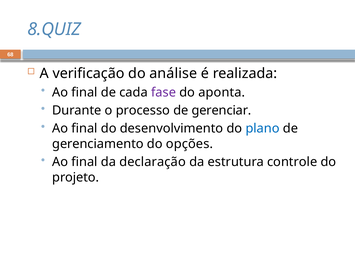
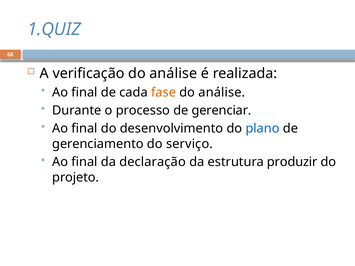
8.QUIZ: 8.QUIZ -> 1.QUIZ
fase colour: purple -> orange
aponta at (222, 92): aponta -> análise
opções: opções -> serviço
controle: controle -> produzir
